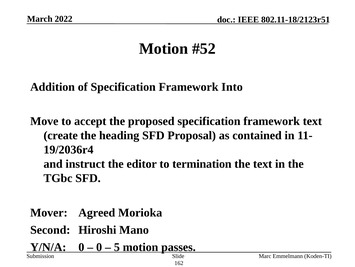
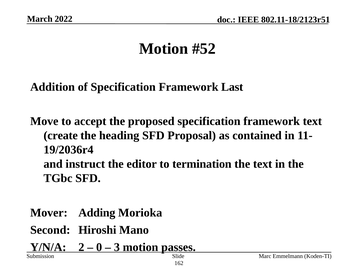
Into: Into -> Last
Agreed: Agreed -> Adding
Y/N/A 0: 0 -> 2
5: 5 -> 3
